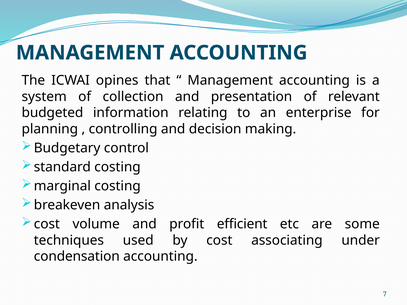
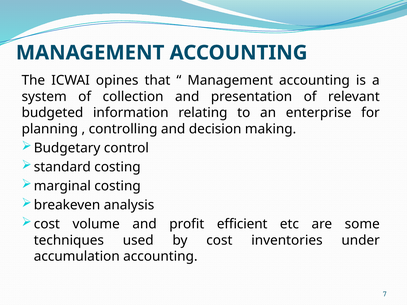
associating: associating -> inventories
condensation: condensation -> accumulation
